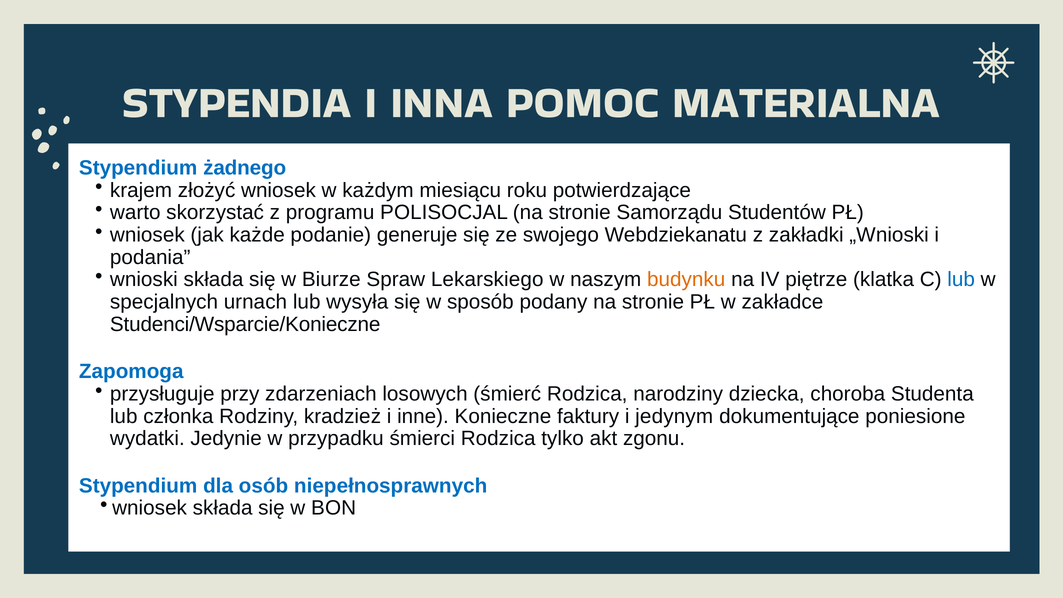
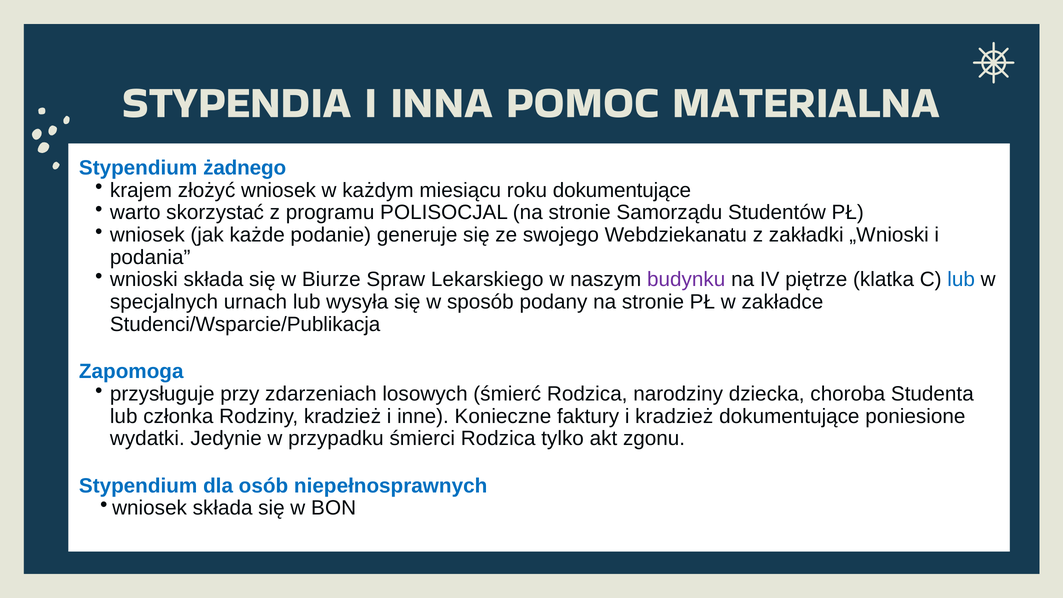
roku potwierdzające: potwierdzające -> dokumentujące
budynku colour: orange -> purple
Studenci/Wsparcie/Konieczne: Studenci/Wsparcie/Konieczne -> Studenci/Wsparcie/Publikacja
i jedynym: jedynym -> kradzież
